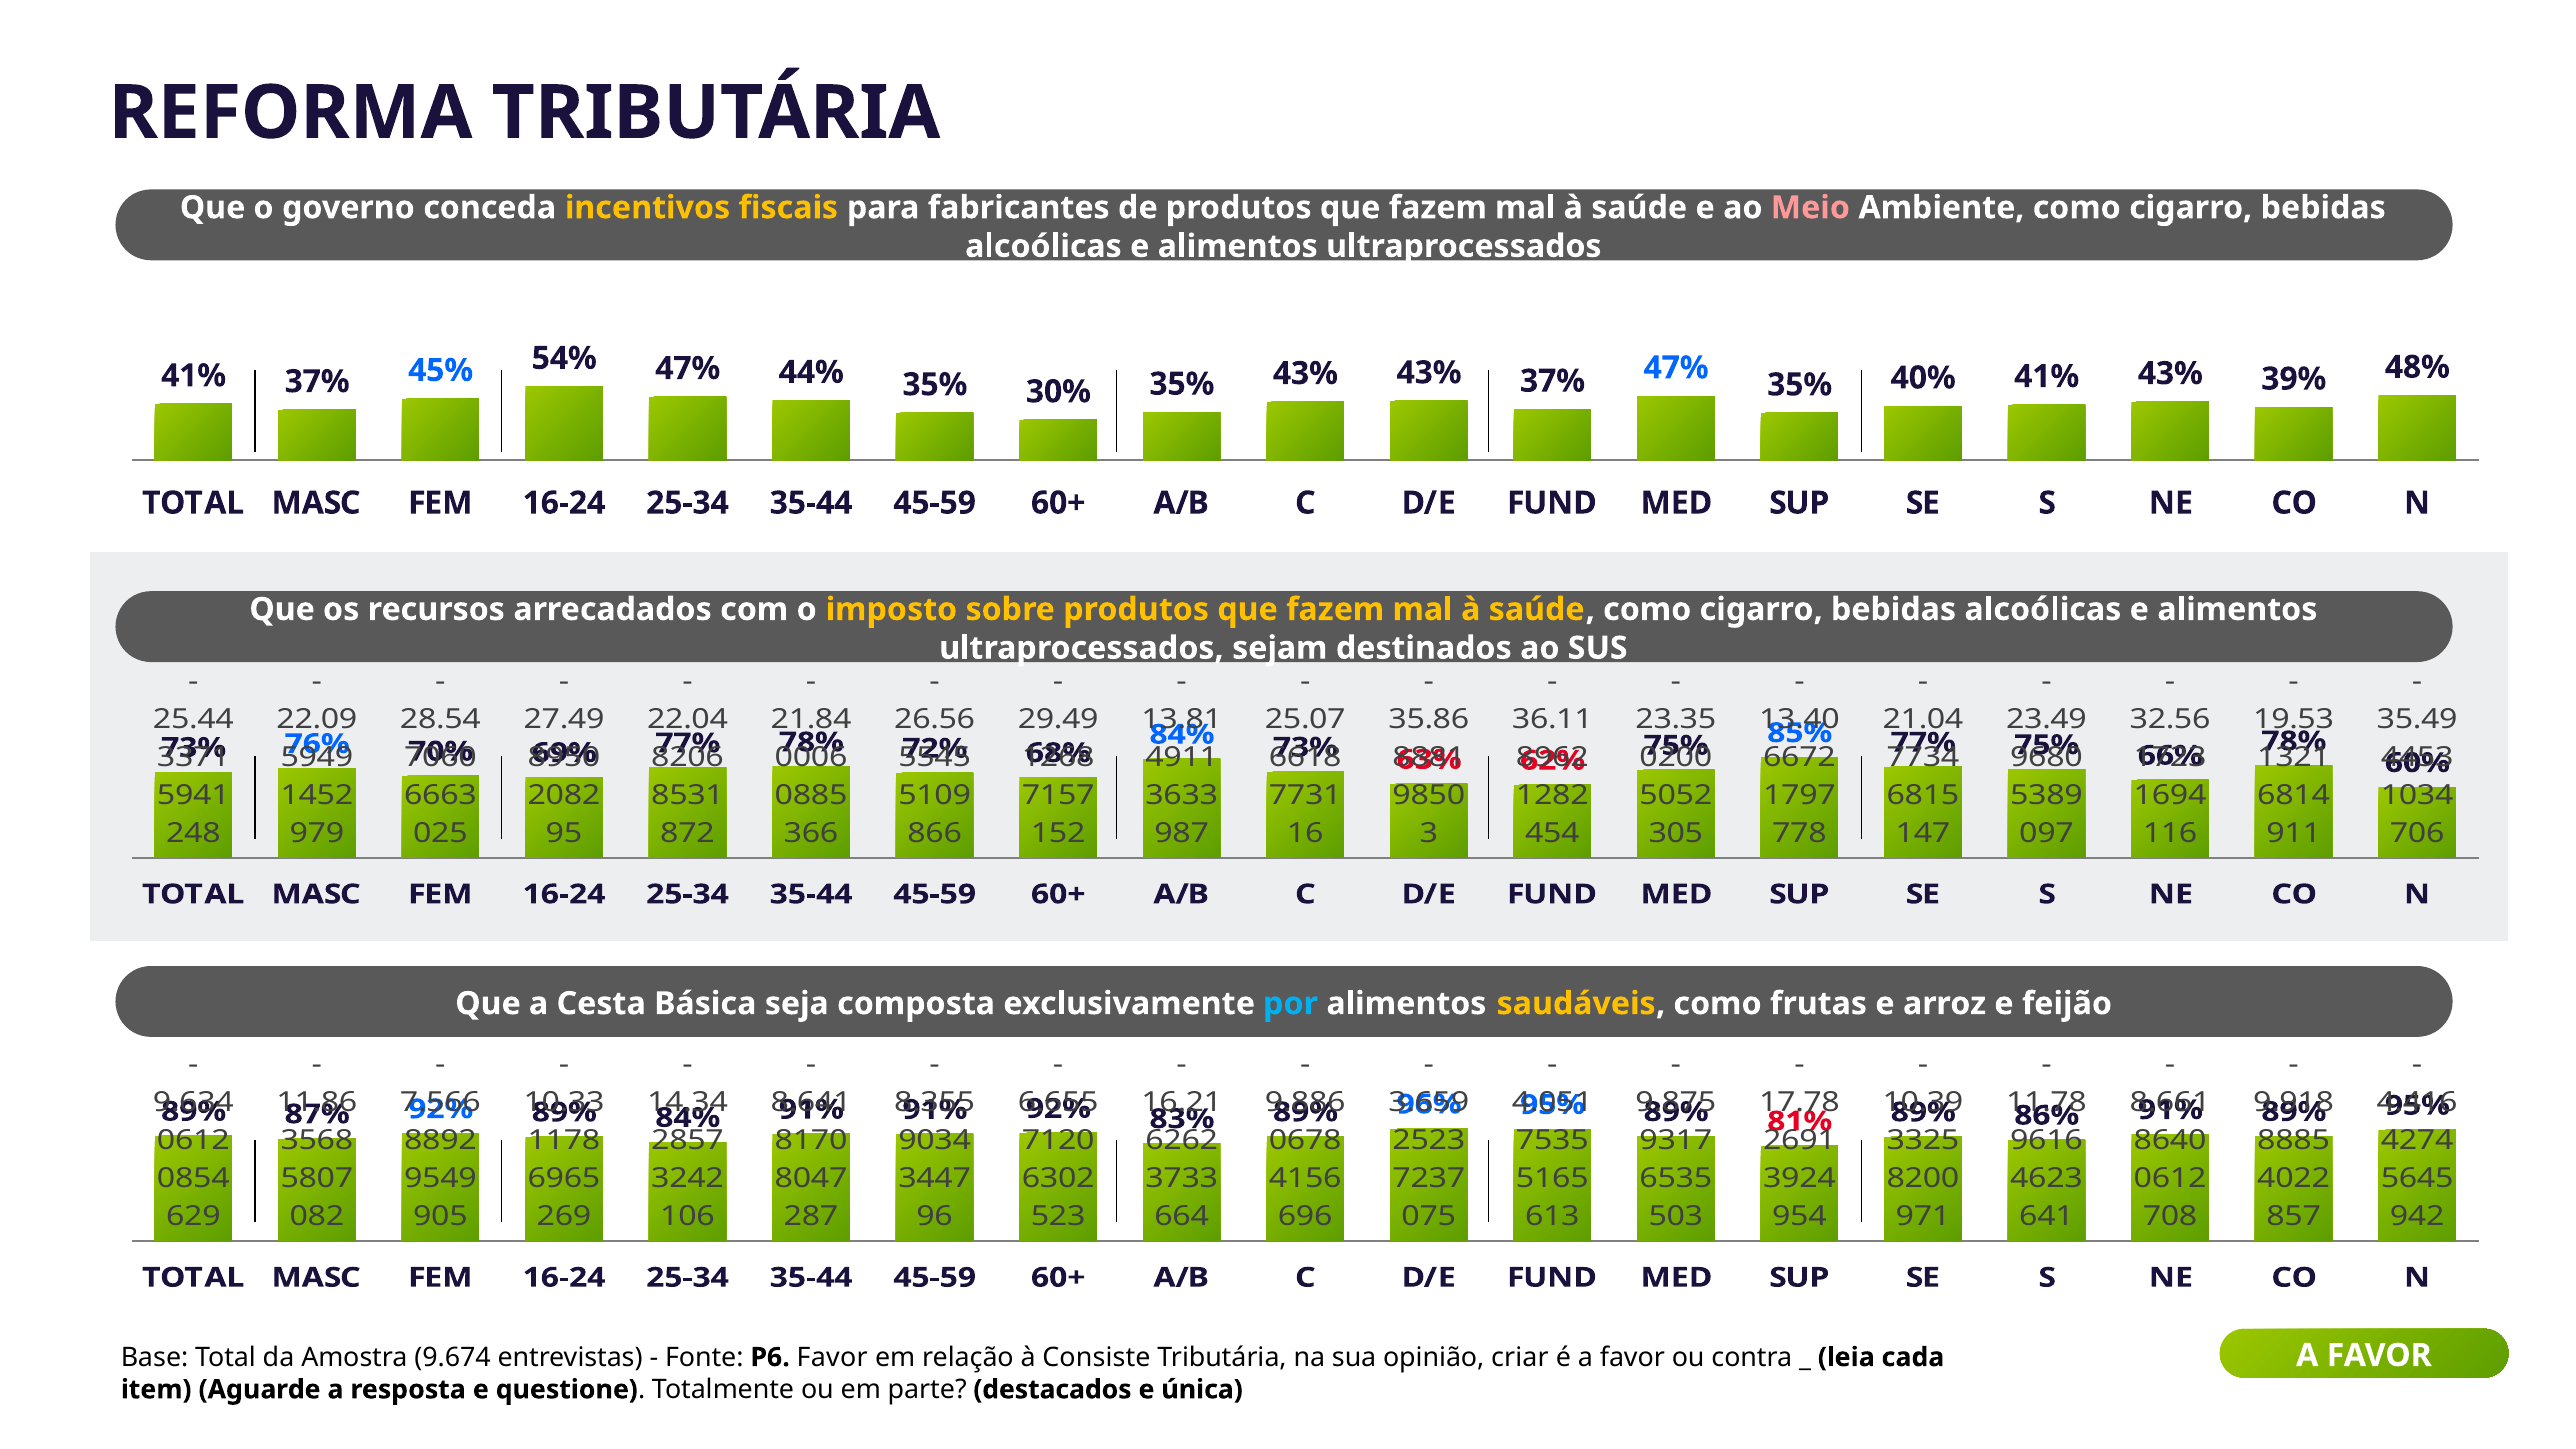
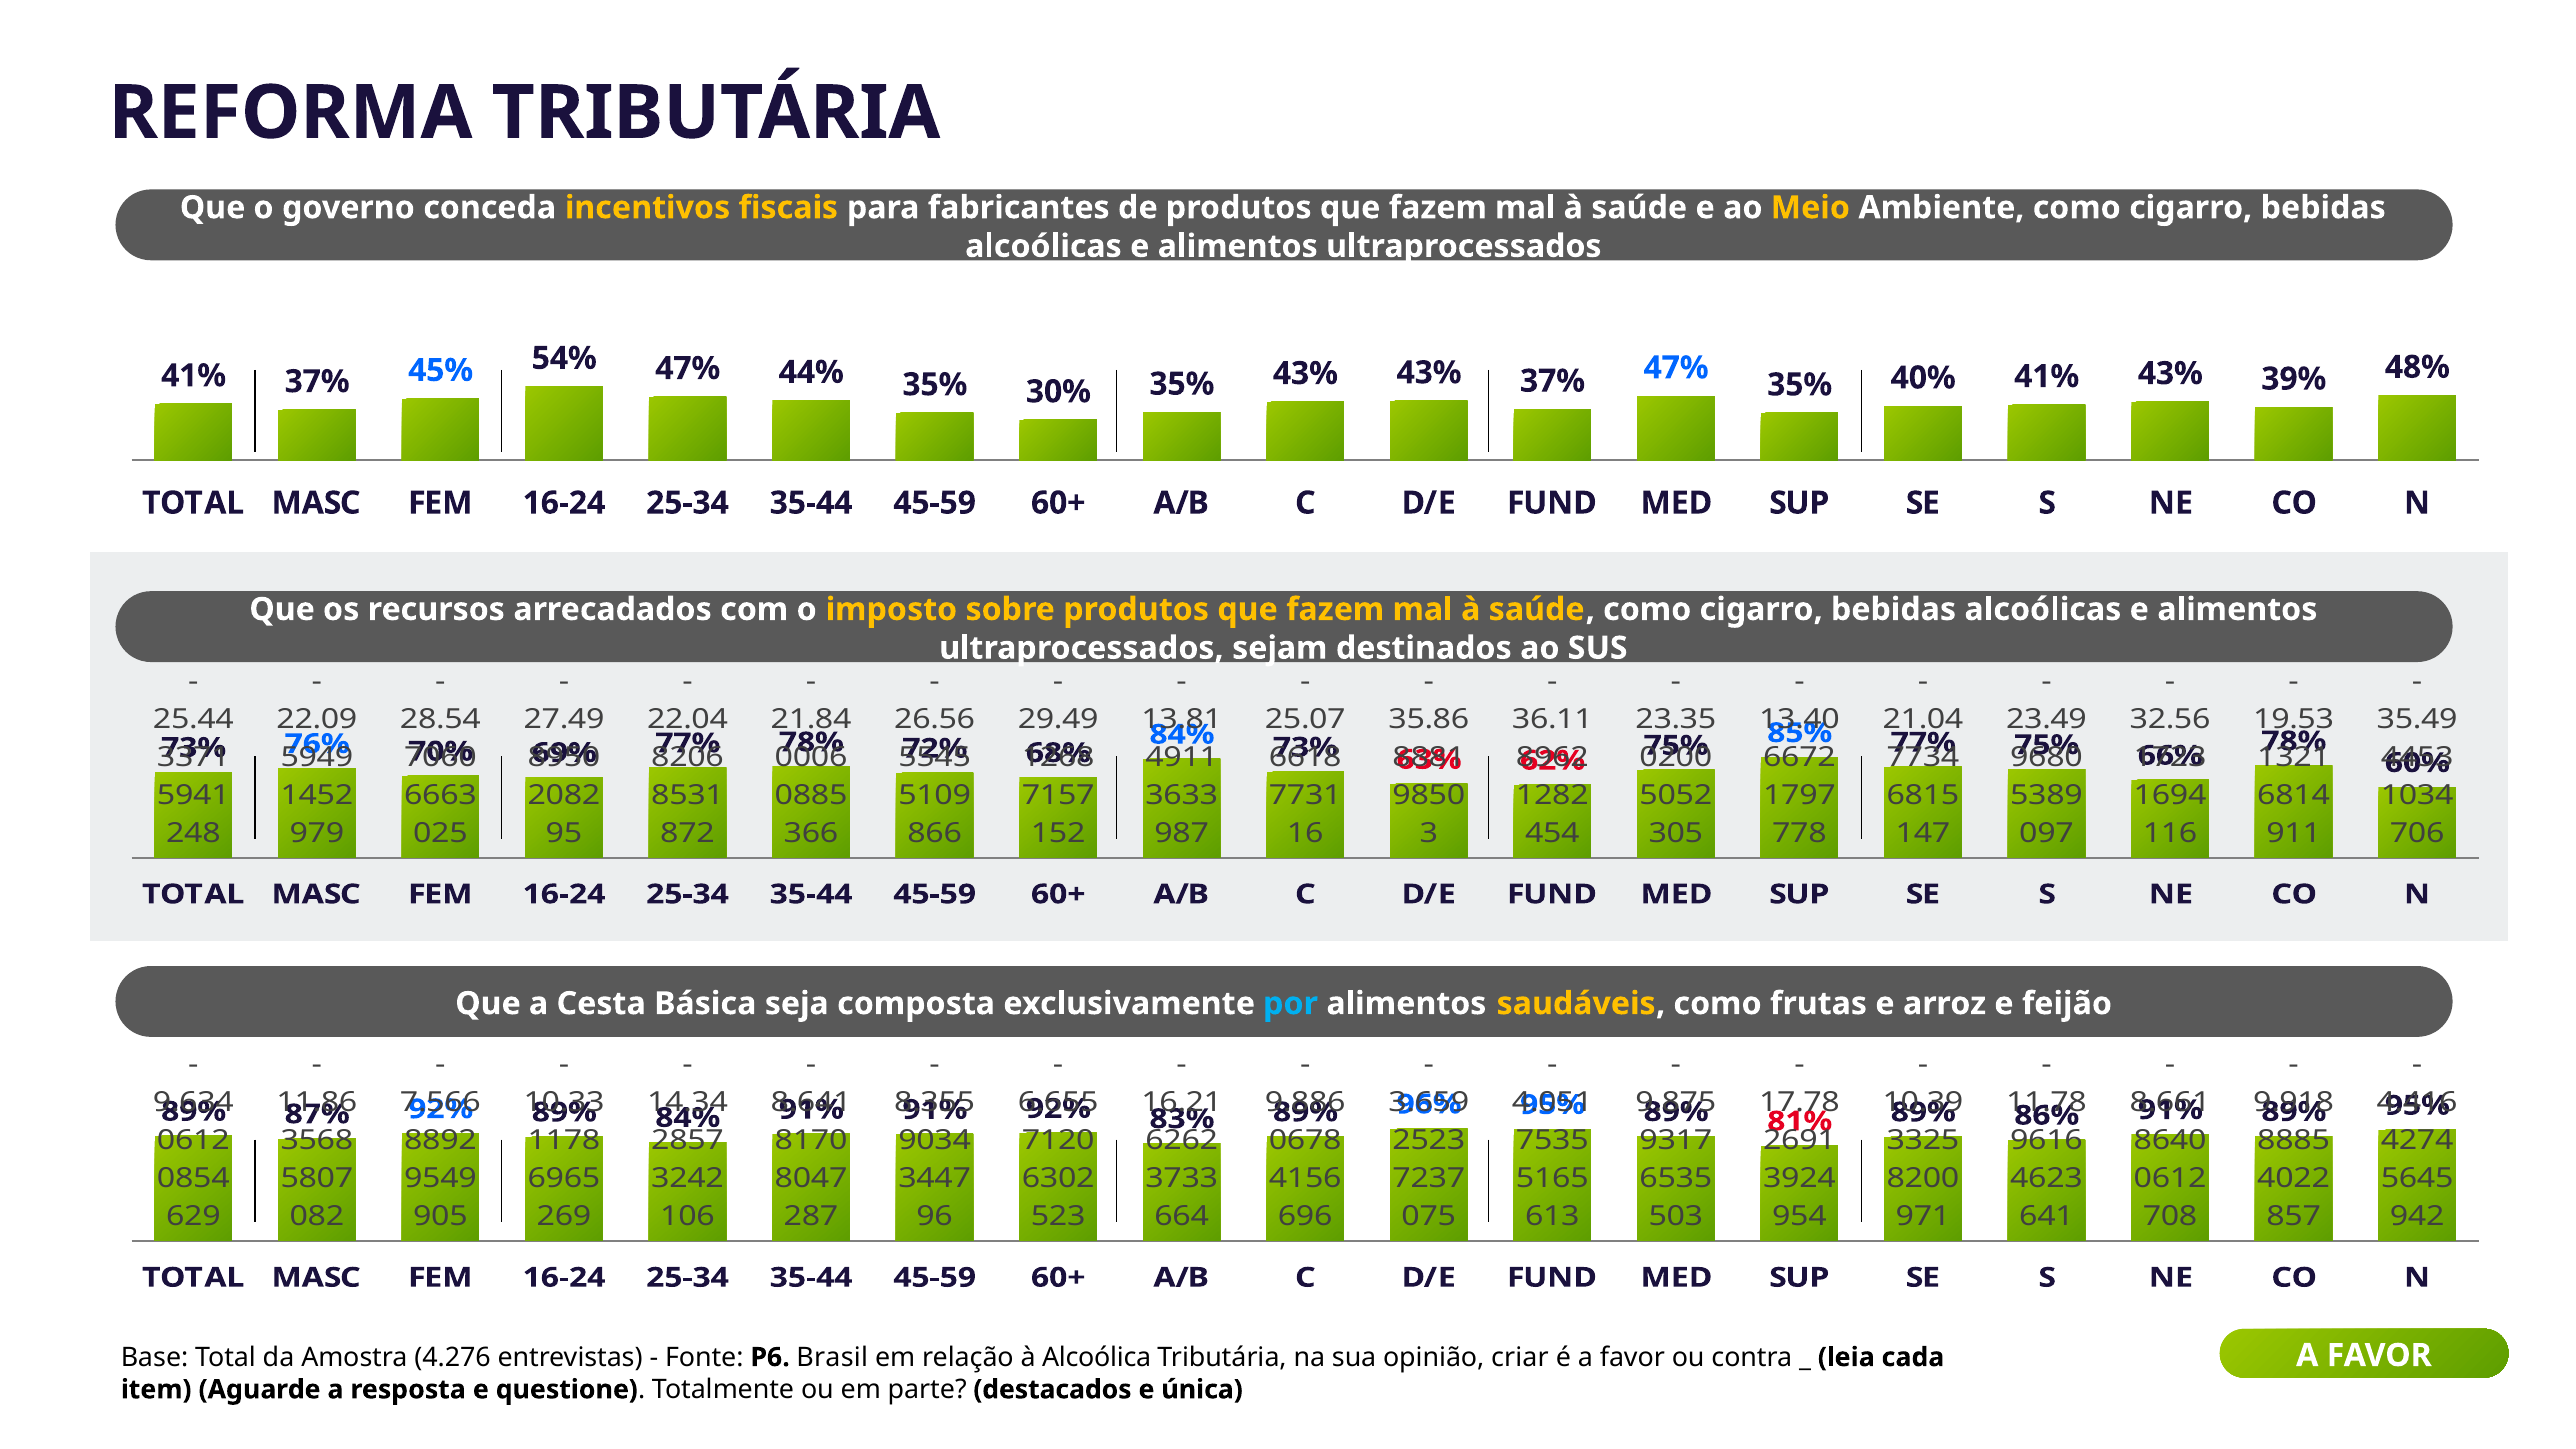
Meio colour: pink -> yellow
9.674: 9.674 -> 4.276
P6 Favor: Favor -> Brasil
Consiste: Consiste -> Alcoólica
